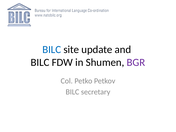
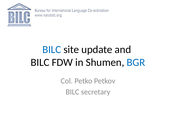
BGR colour: purple -> blue
